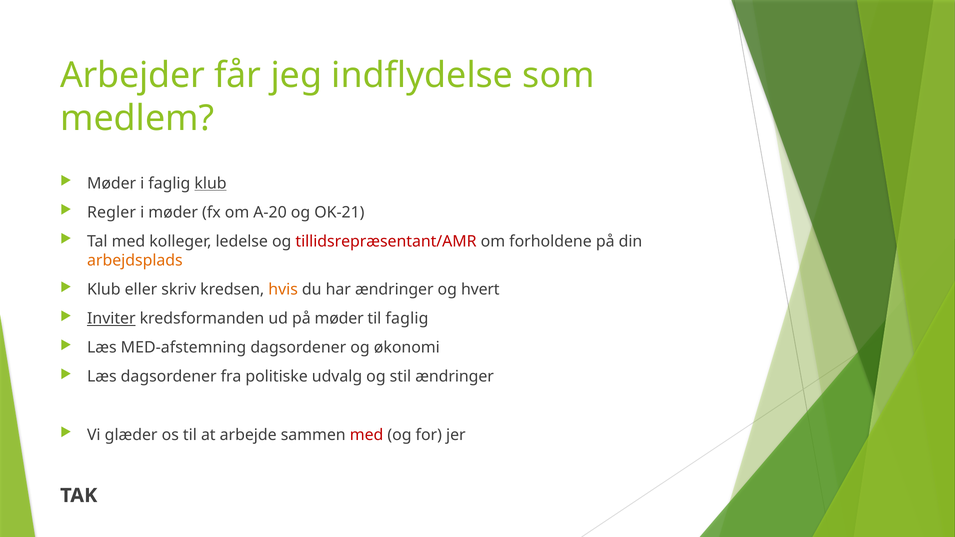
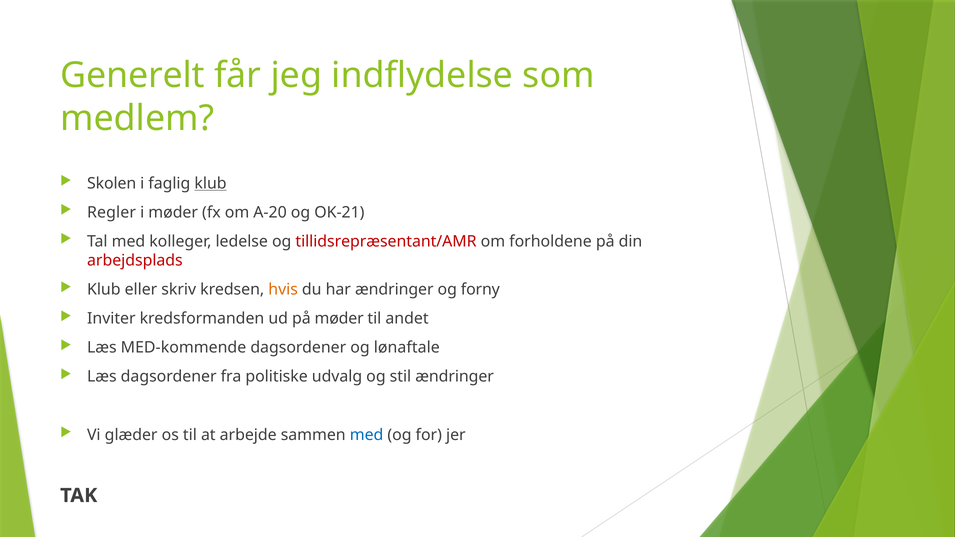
Arbejder: Arbejder -> Generelt
Møder at (112, 183): Møder -> Skolen
arbejdsplads colour: orange -> red
hvert: hvert -> forny
Inviter underline: present -> none
til faglig: faglig -> andet
MED-afstemning: MED-afstemning -> MED-kommende
økonomi: økonomi -> lønaftale
med at (367, 435) colour: red -> blue
